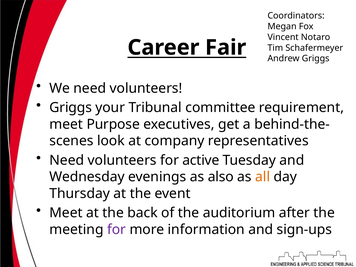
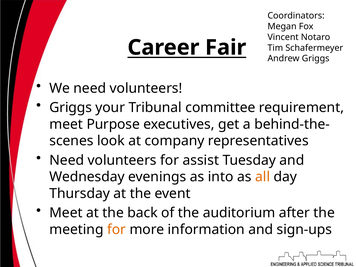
active: active -> assist
also: also -> into
for at (117, 229) colour: purple -> orange
